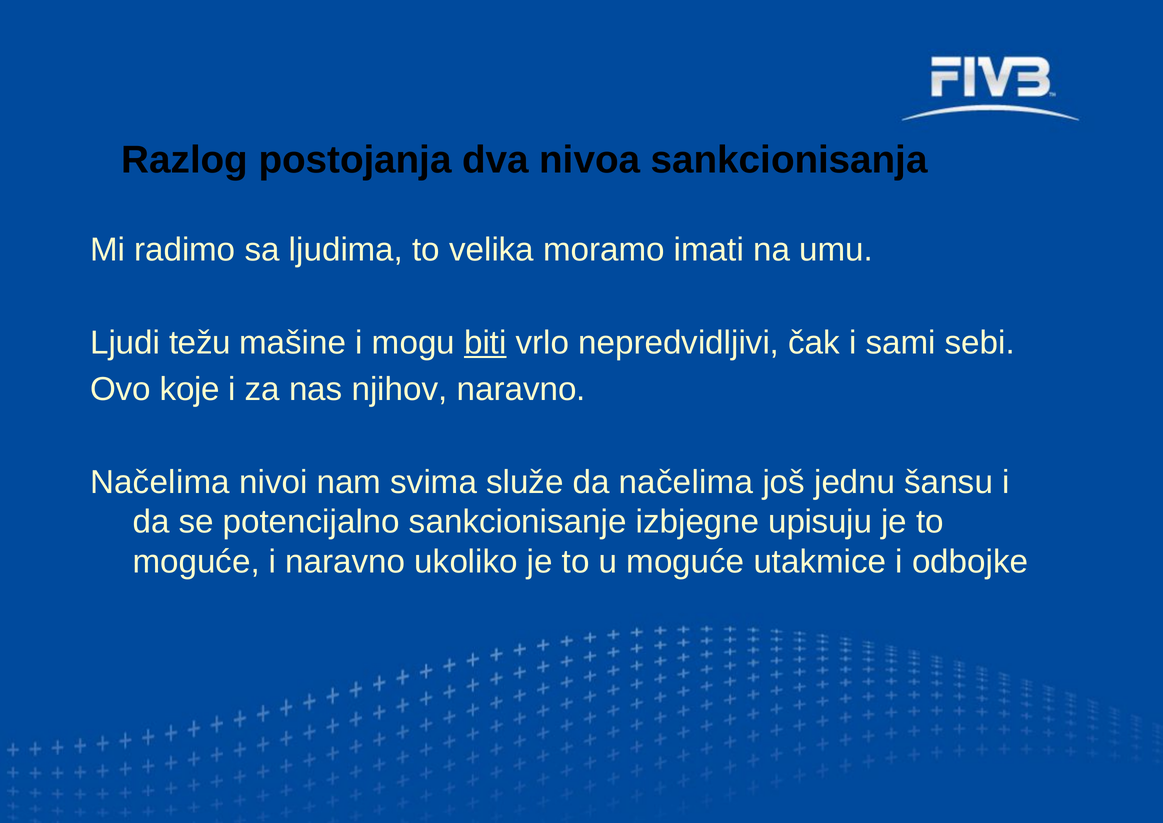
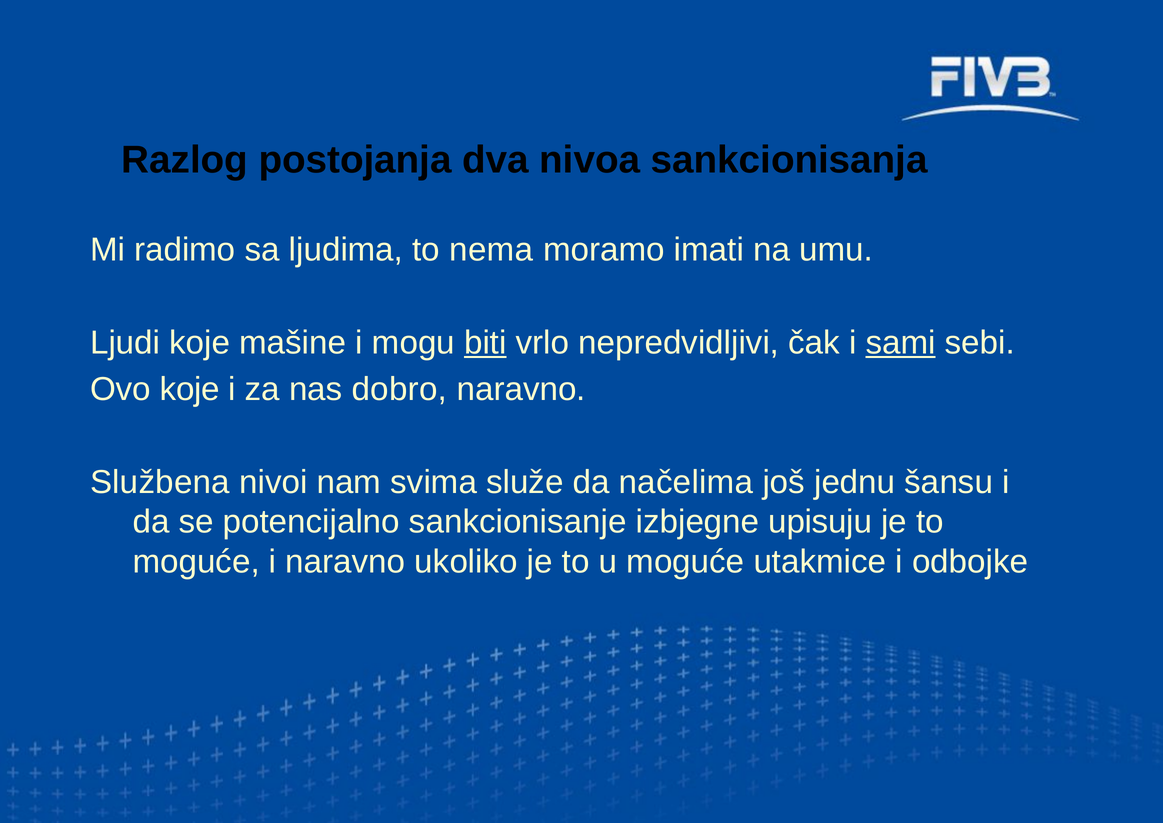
velika: velika -> nema
Ljudi težu: težu -> koje
sami underline: none -> present
njihov: njihov -> dobro
Načelima at (160, 482): Načelima -> Službena
